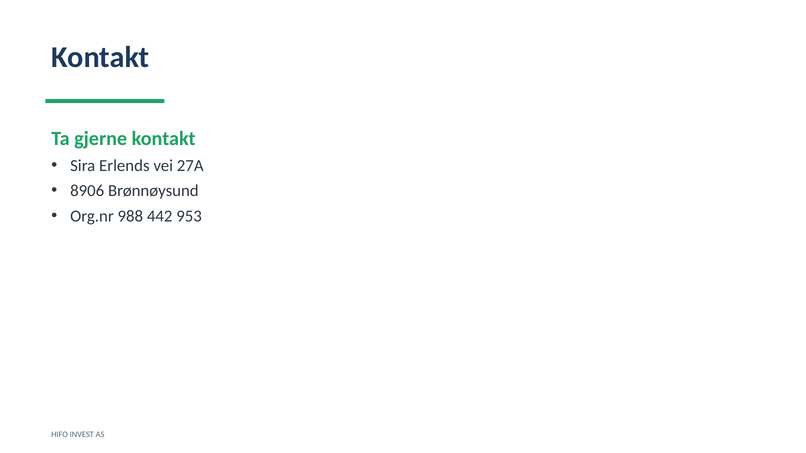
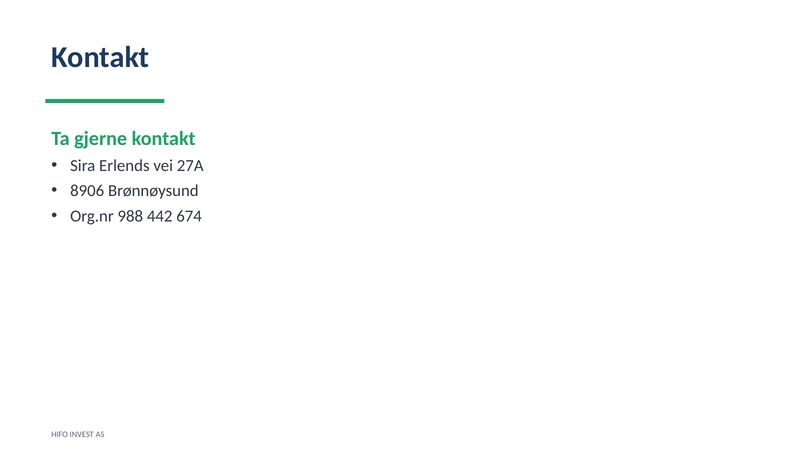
953: 953 -> 674
